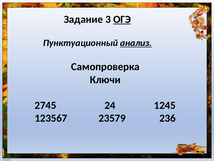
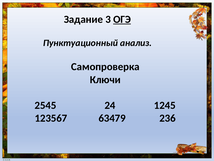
анализ underline: present -> none
2745: 2745 -> 2545
23579: 23579 -> 63479
